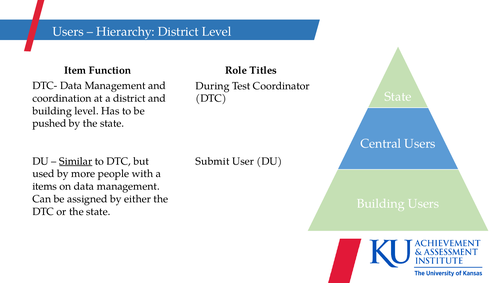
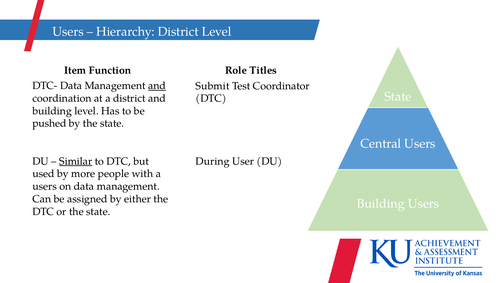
and at (157, 86) underline: none -> present
During: During -> Submit
Submit: Submit -> During
items at (45, 186): items -> users
